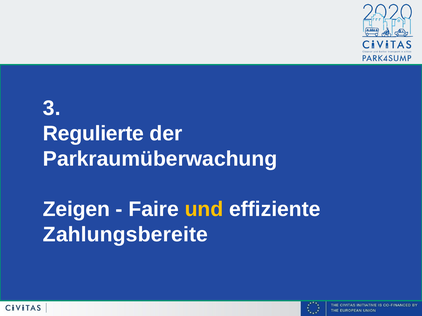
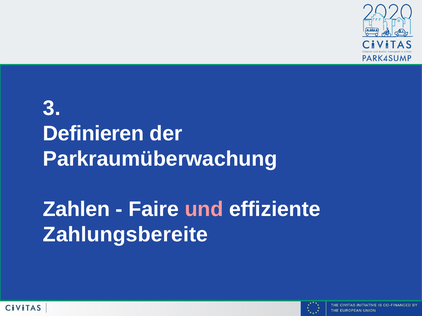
Regulierte: Regulierte -> Definieren
Zeigen: Zeigen -> Zahlen
und colour: yellow -> pink
